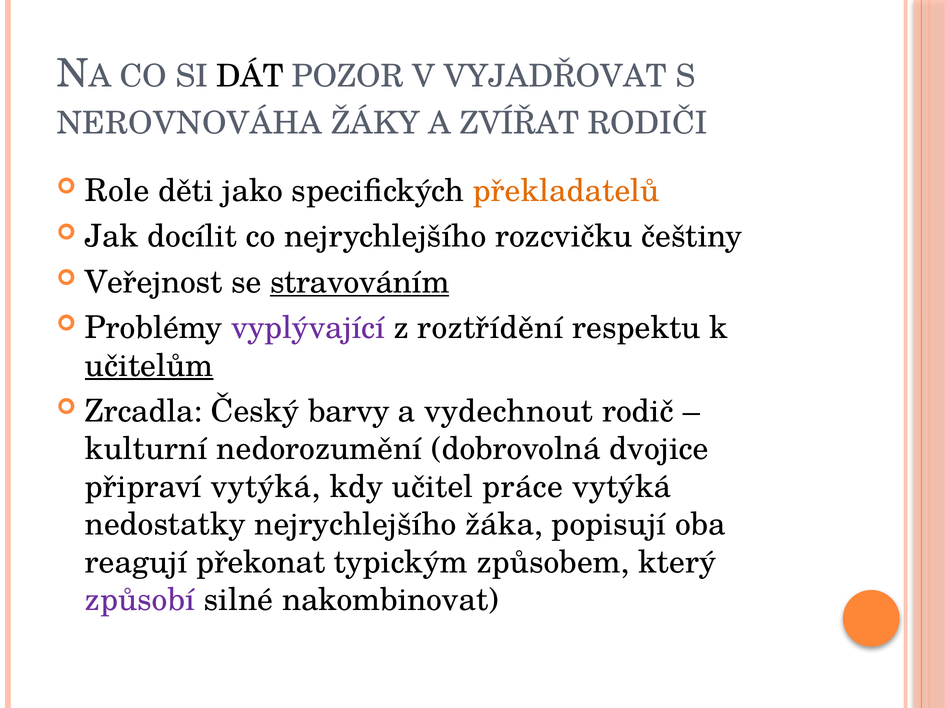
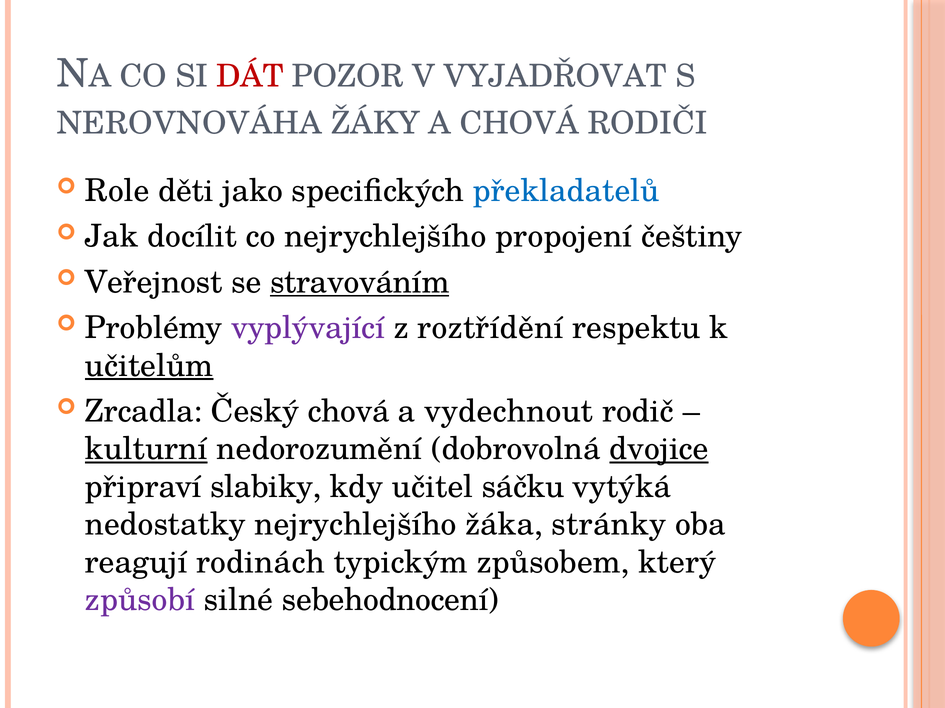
DÁT colour: black -> red
A ZVÍŘAT: ZVÍŘAT -> CHOVÁ
překladatelů colour: orange -> blue
rozcvičku: rozcvičku -> propojení
Český barvy: barvy -> chová
kulturní underline: none -> present
dvojice underline: none -> present
připraví vytýká: vytýká -> slabiky
práce: práce -> sáčku
popisují: popisují -> stránky
překonat: překonat -> rodinách
nakombinovat: nakombinovat -> sebehodnocení
